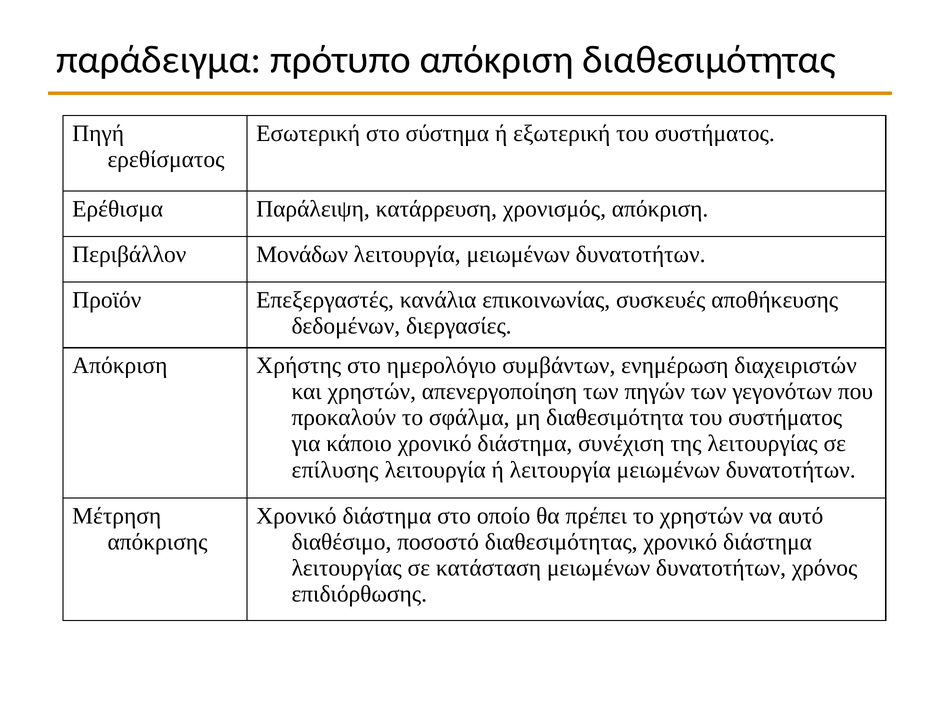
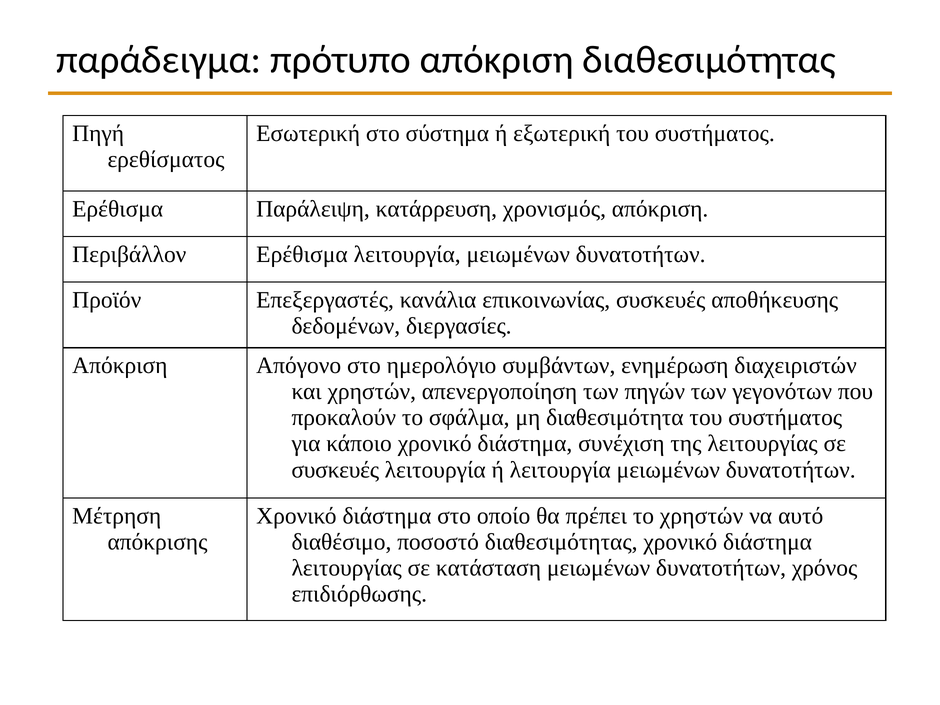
Περιβάλλον Μονάδων: Μονάδων -> Ερέθισμα
Χρήστης: Χρήστης -> Απόγονο
επίλυσης at (335, 470): επίλυσης -> συσκευές
